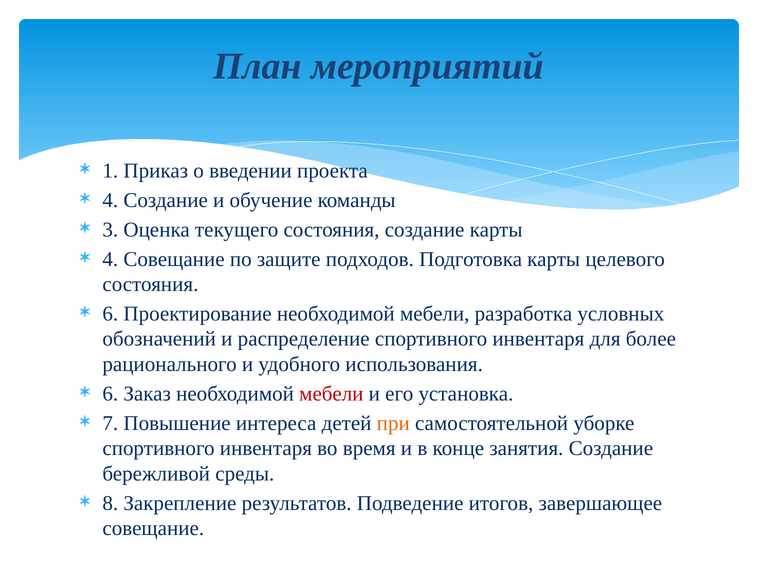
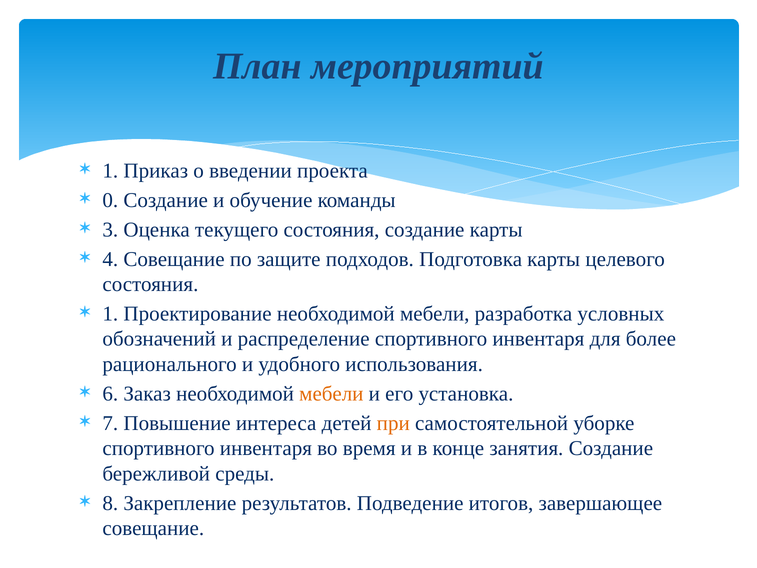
4 at (110, 200): 4 -> 0
6 at (110, 314): 6 -> 1
мебели at (331, 394) colour: red -> orange
